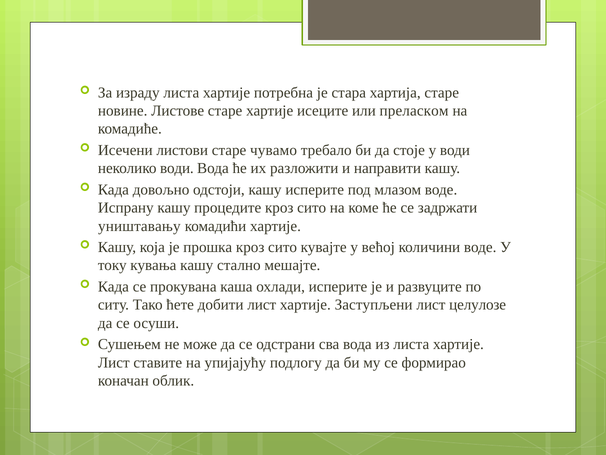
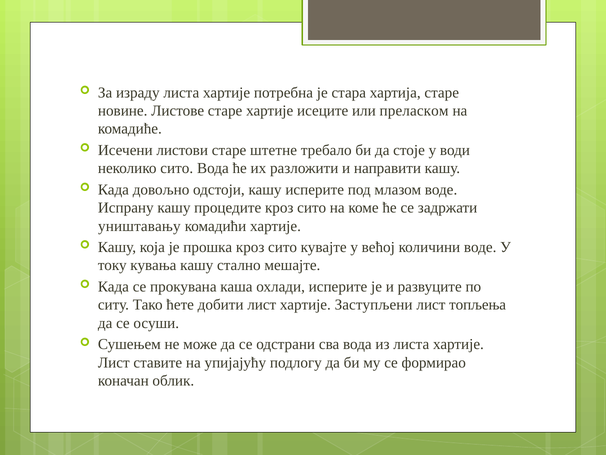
чувамо: чувамо -> штетне
неколико води: води -> сито
целулозе: целулозе -> топљења
